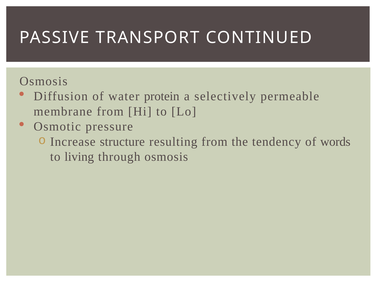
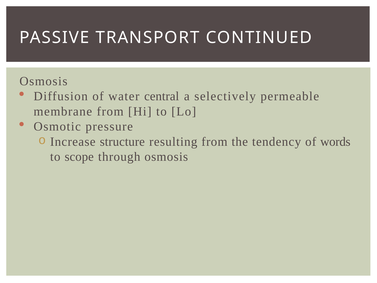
protein: protein -> central
living: living -> scope
